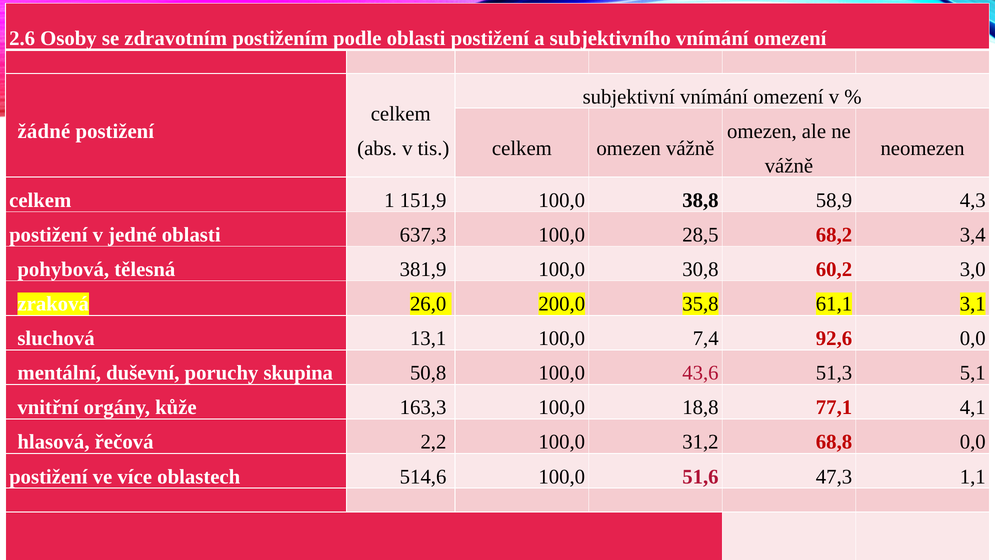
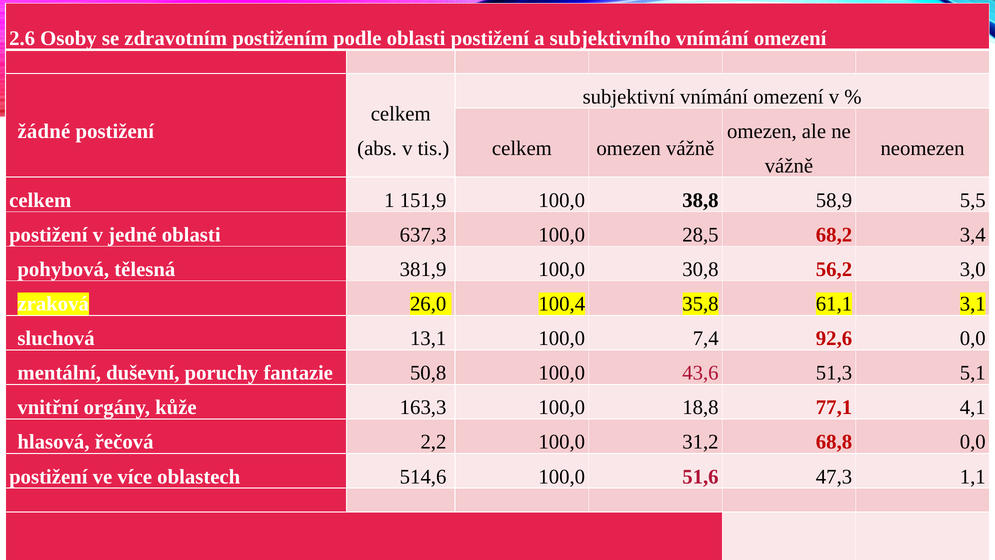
4,3: 4,3 -> 5,5
60,2: 60,2 -> 56,2
200,0: 200,0 -> 100,4
skupina: skupina -> fantazie
